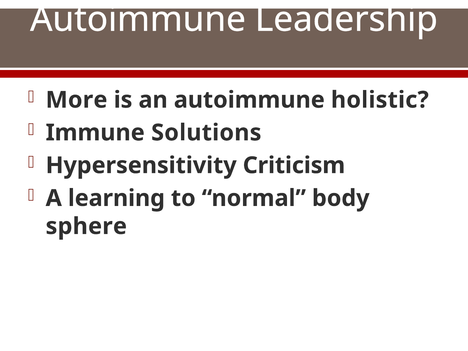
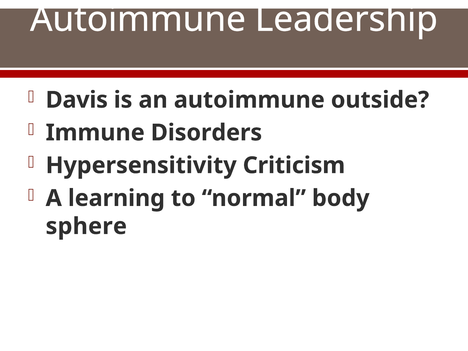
More: More -> Davis
holistic: holistic -> outside
Solutions: Solutions -> Disorders
